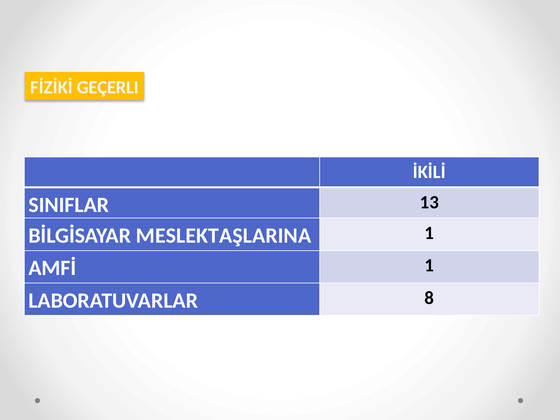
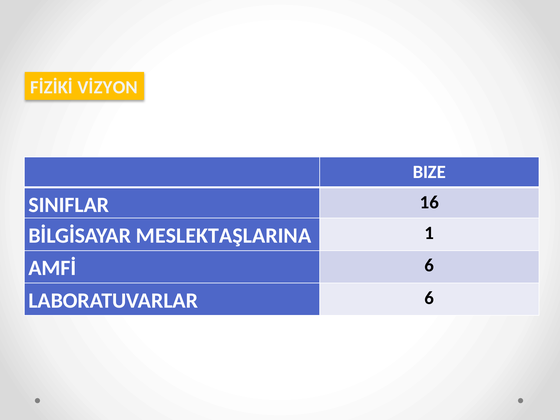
GEÇERLI: GEÇERLI -> VİZYON
İKİLİ: İKİLİ -> BIZE
13: 13 -> 16
AMFİ 1: 1 -> 6
LABORATUVARLAR 8: 8 -> 6
